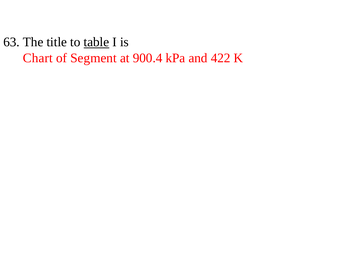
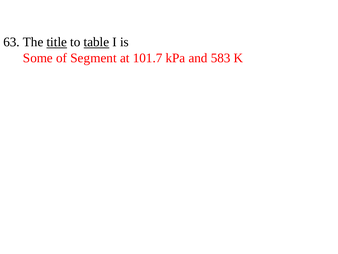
title underline: none -> present
Chart: Chart -> Some
900.4: 900.4 -> 101.7
422: 422 -> 583
